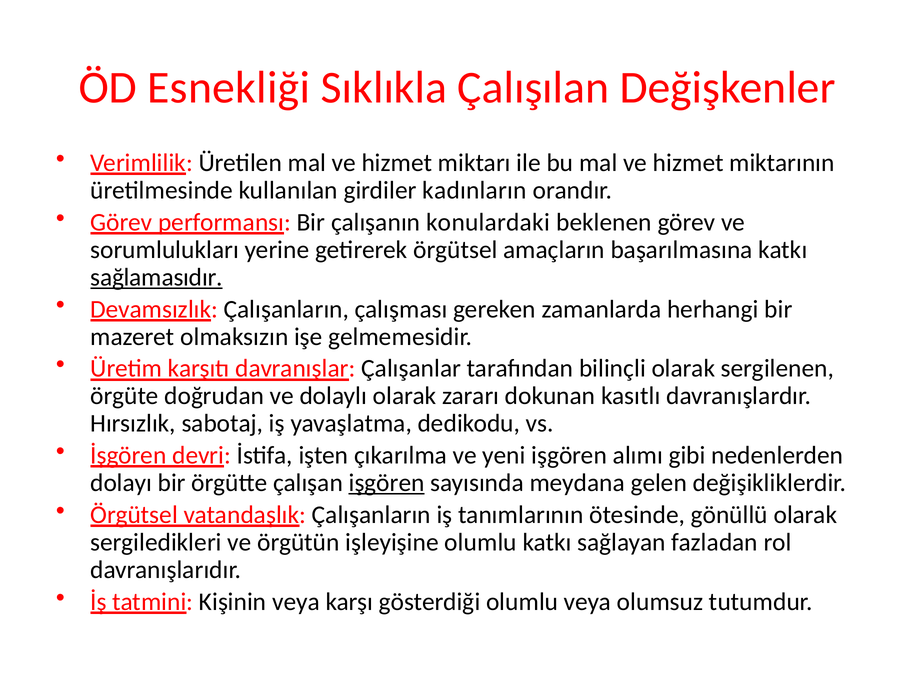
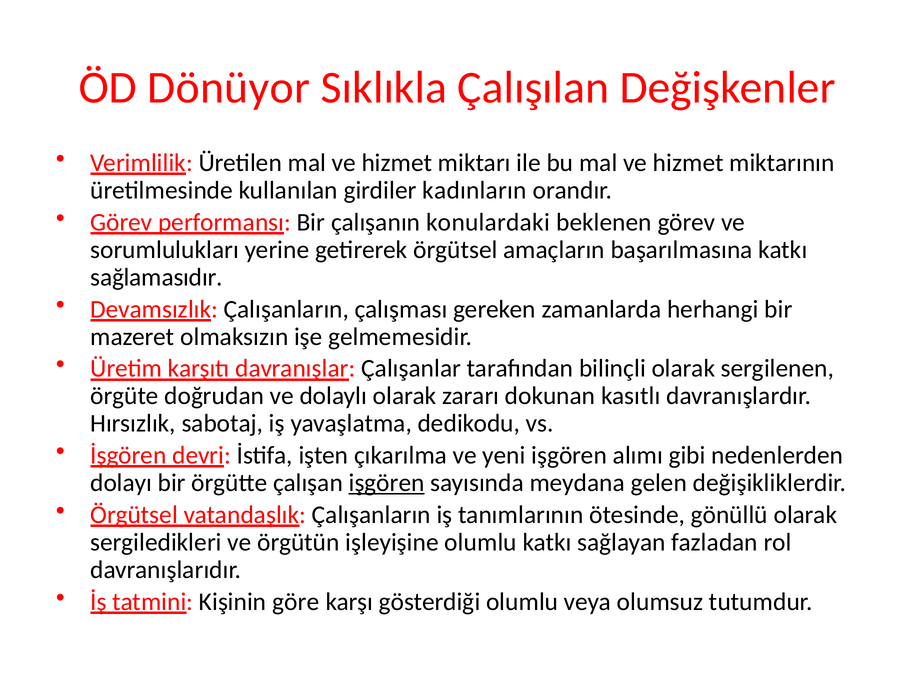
Esnekliği: Esnekliği -> Dönüyor
sağlamasıdır underline: present -> none
Kişinin veya: veya -> göre
